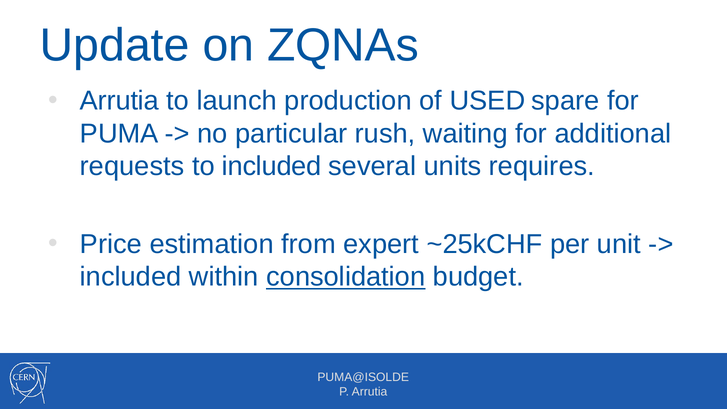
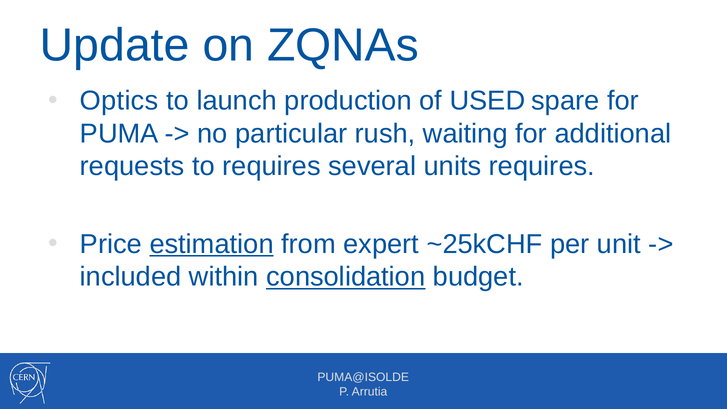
Arrutia at (119, 101): Arrutia -> Optics
to included: included -> requires
estimation underline: none -> present
